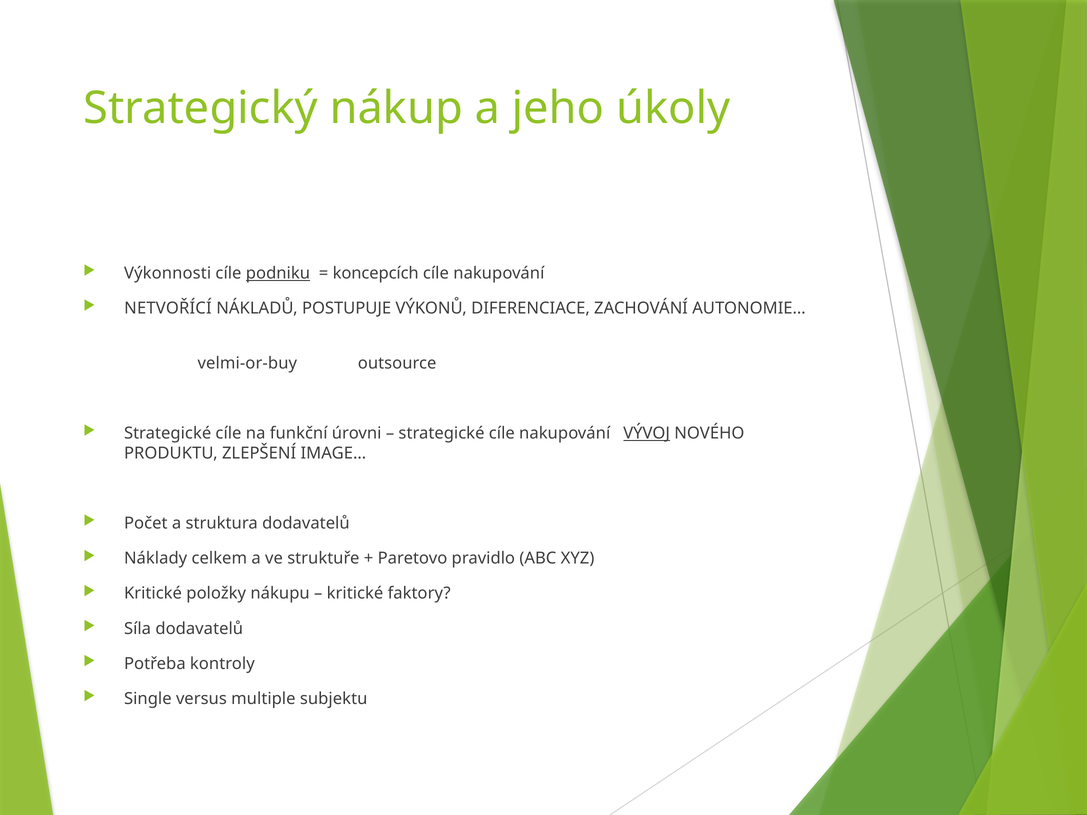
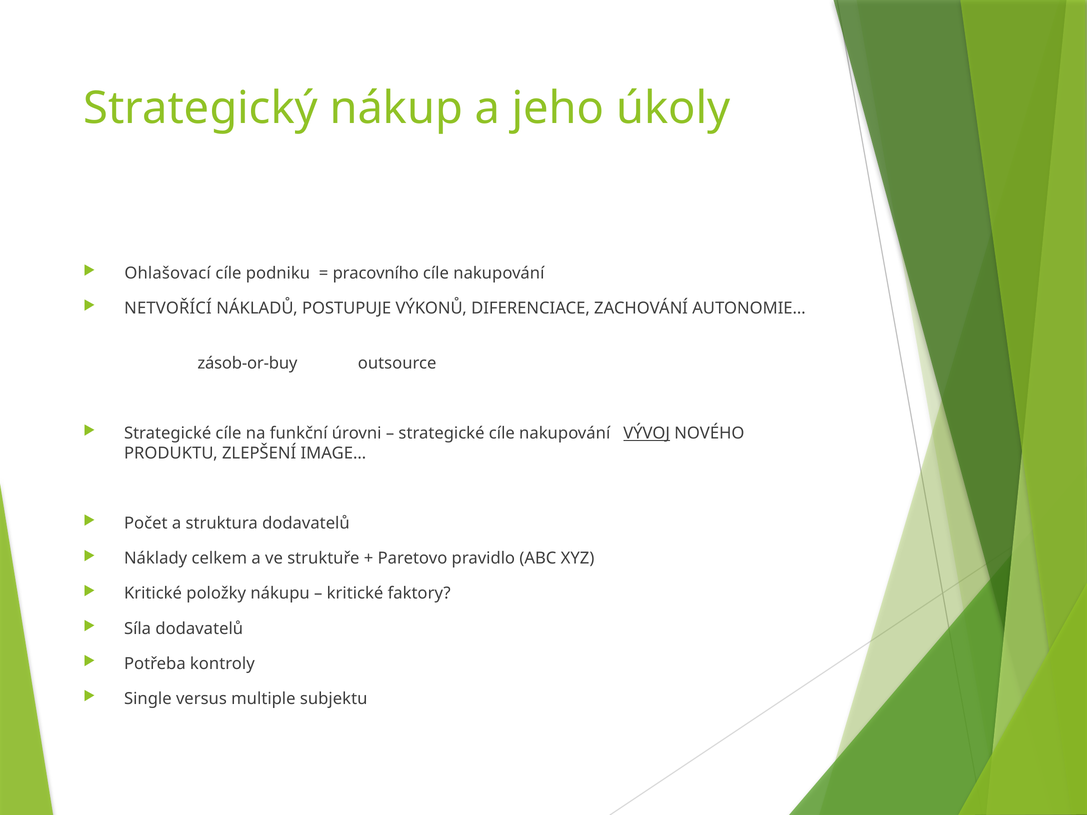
Výkonnosti: Výkonnosti -> Ohlašovací
podniku underline: present -> none
koncepcích: koncepcích -> pracovního
velmi-or-buy: velmi-or-buy -> zásob-or-buy
